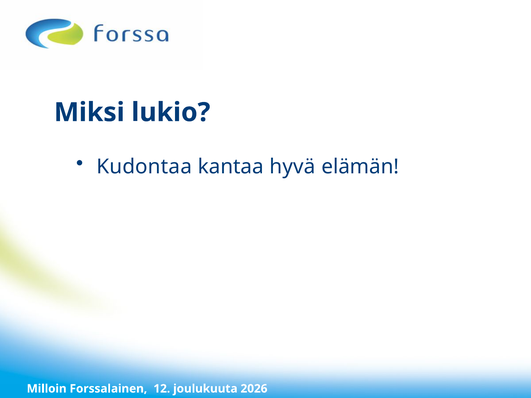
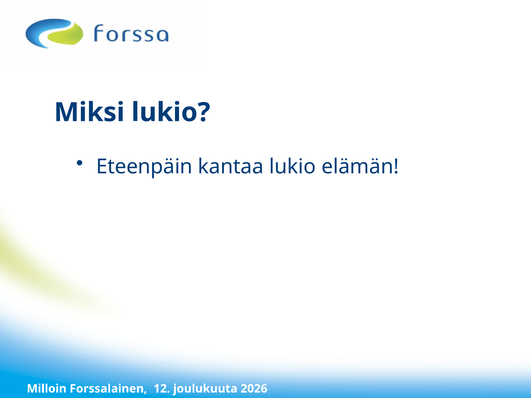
Kudontaa: Kudontaa -> Eteenpäin
kantaa hyvä: hyvä -> lukio
